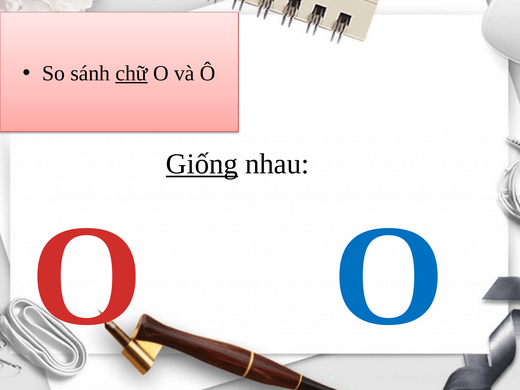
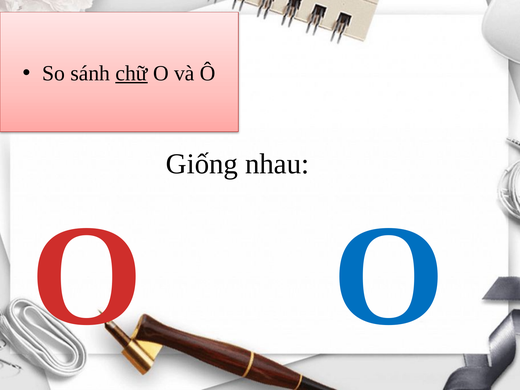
Giống underline: present -> none
